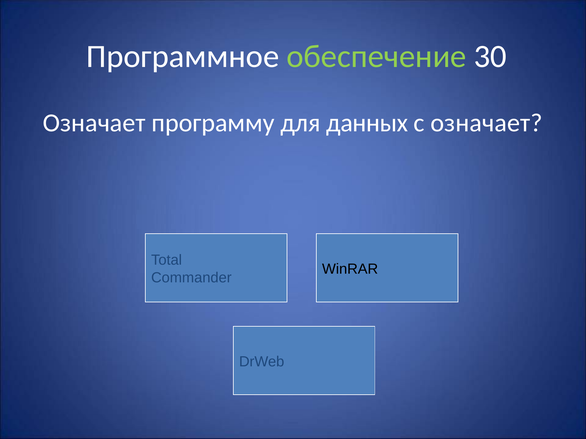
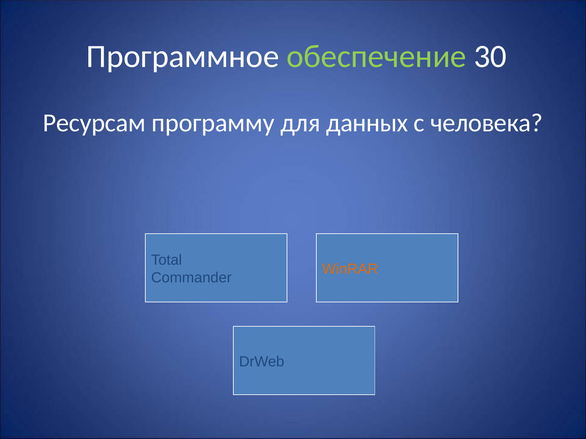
Означает at (94, 123): Означает -> Ресурсам
с означает: означает -> человека
WinRAR colour: black -> orange
